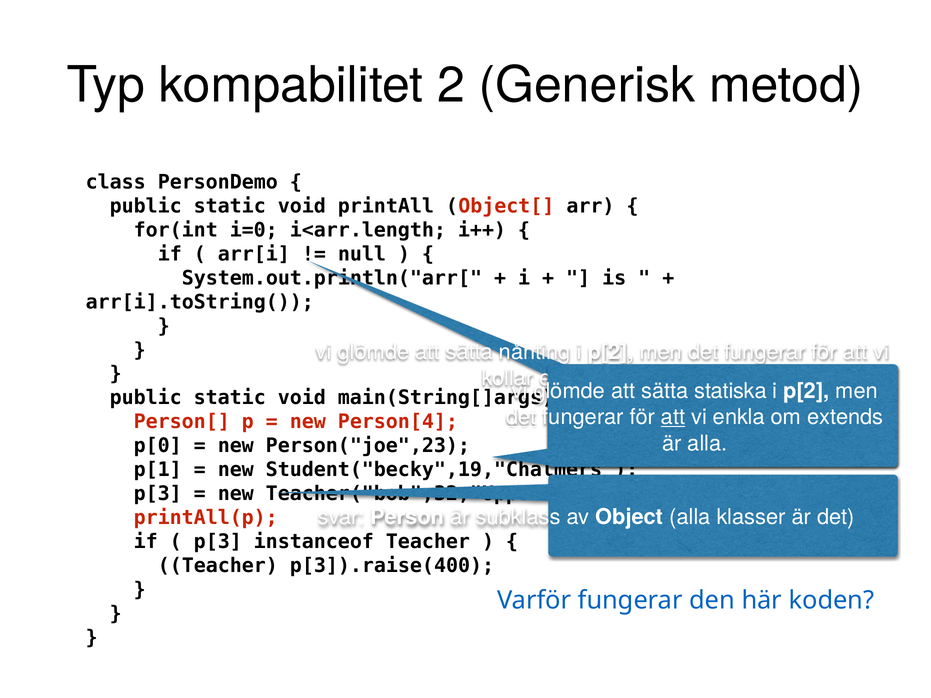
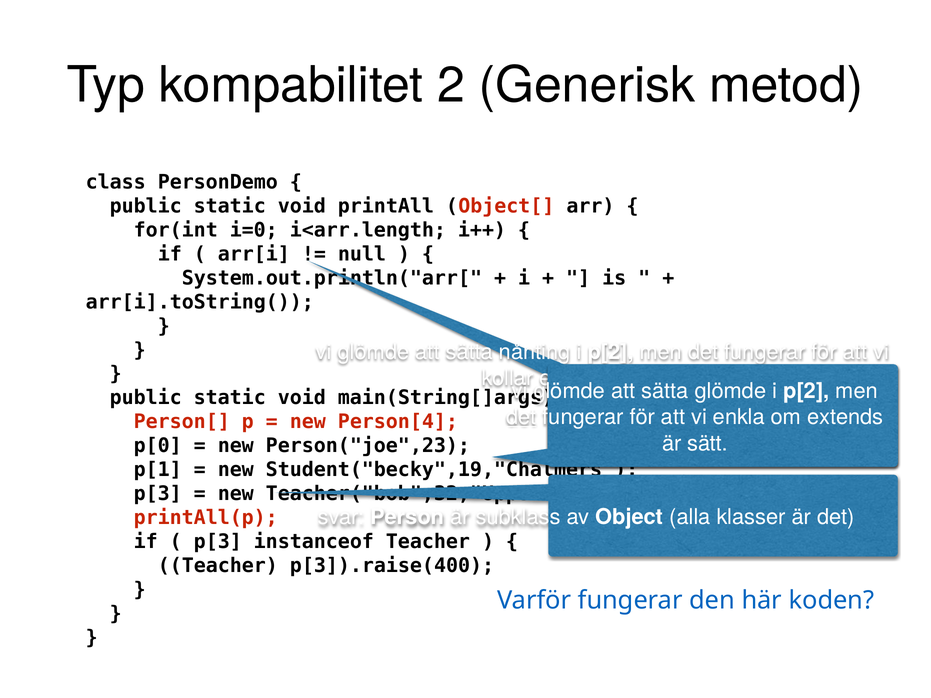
statiska at (731, 391): statiska -> glömde
att at (673, 417) underline: present -> none
är alla: alla -> sätt
